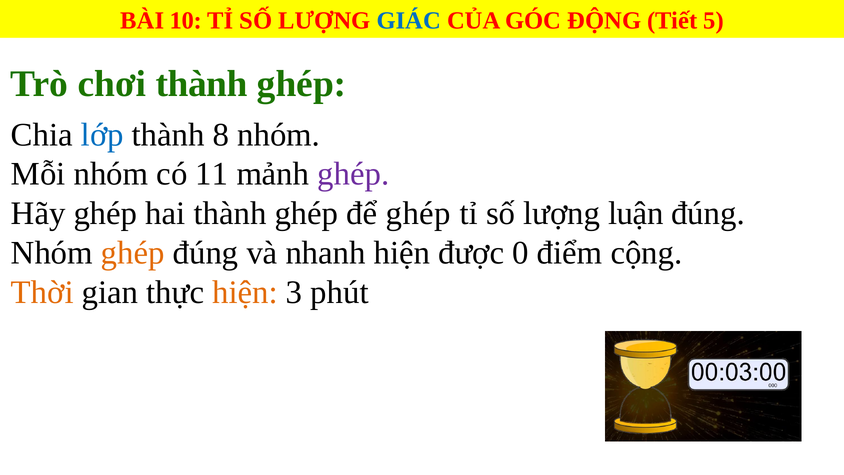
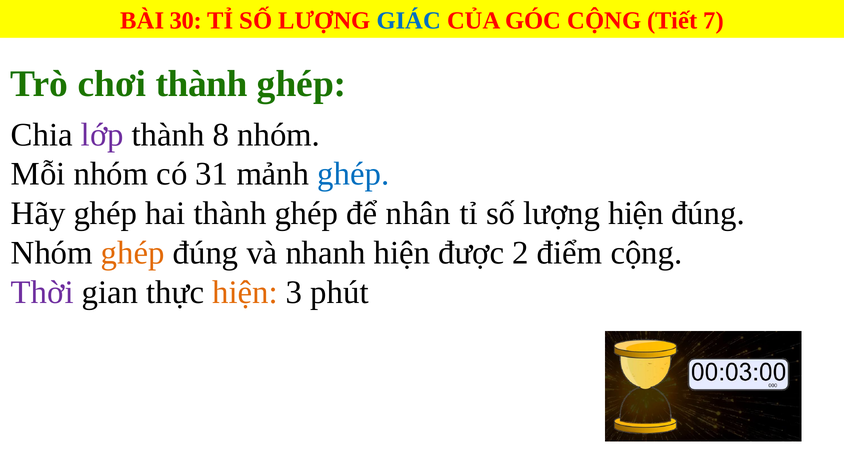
10: 10 -> 30
GÓC ĐỘNG: ĐỘNG -> CỘNG
5: 5 -> 7
lớp colour: blue -> purple
11: 11 -> 31
ghép at (353, 174) colour: purple -> blue
để ghép: ghép -> nhân
lượng luận: luận -> hiện
0: 0 -> 2
Thời colour: orange -> purple
